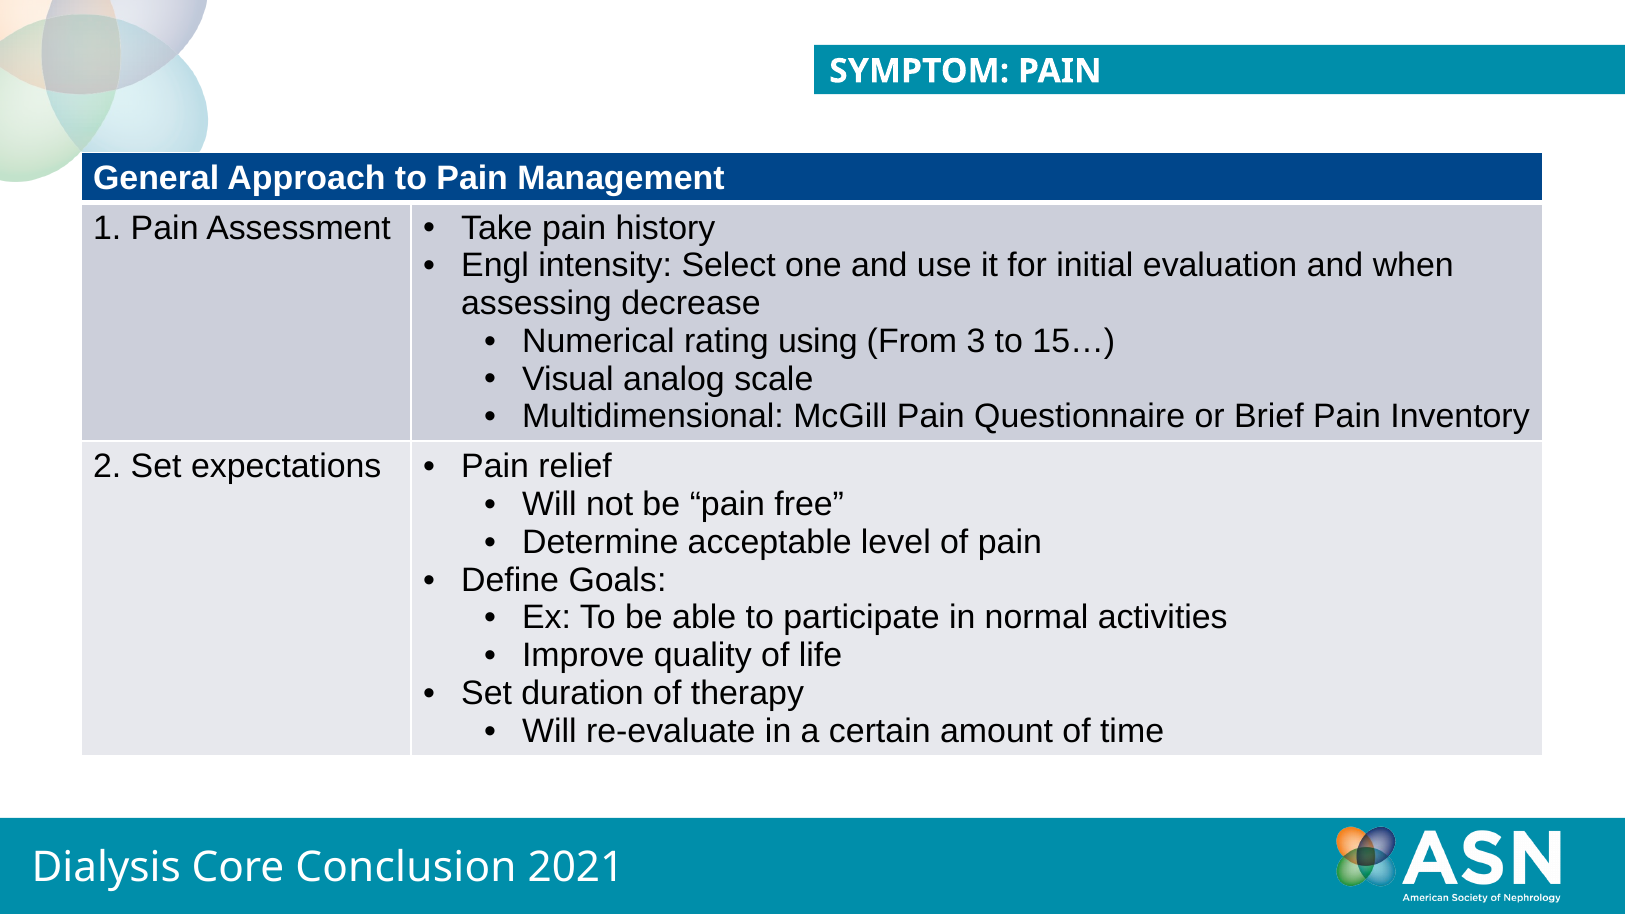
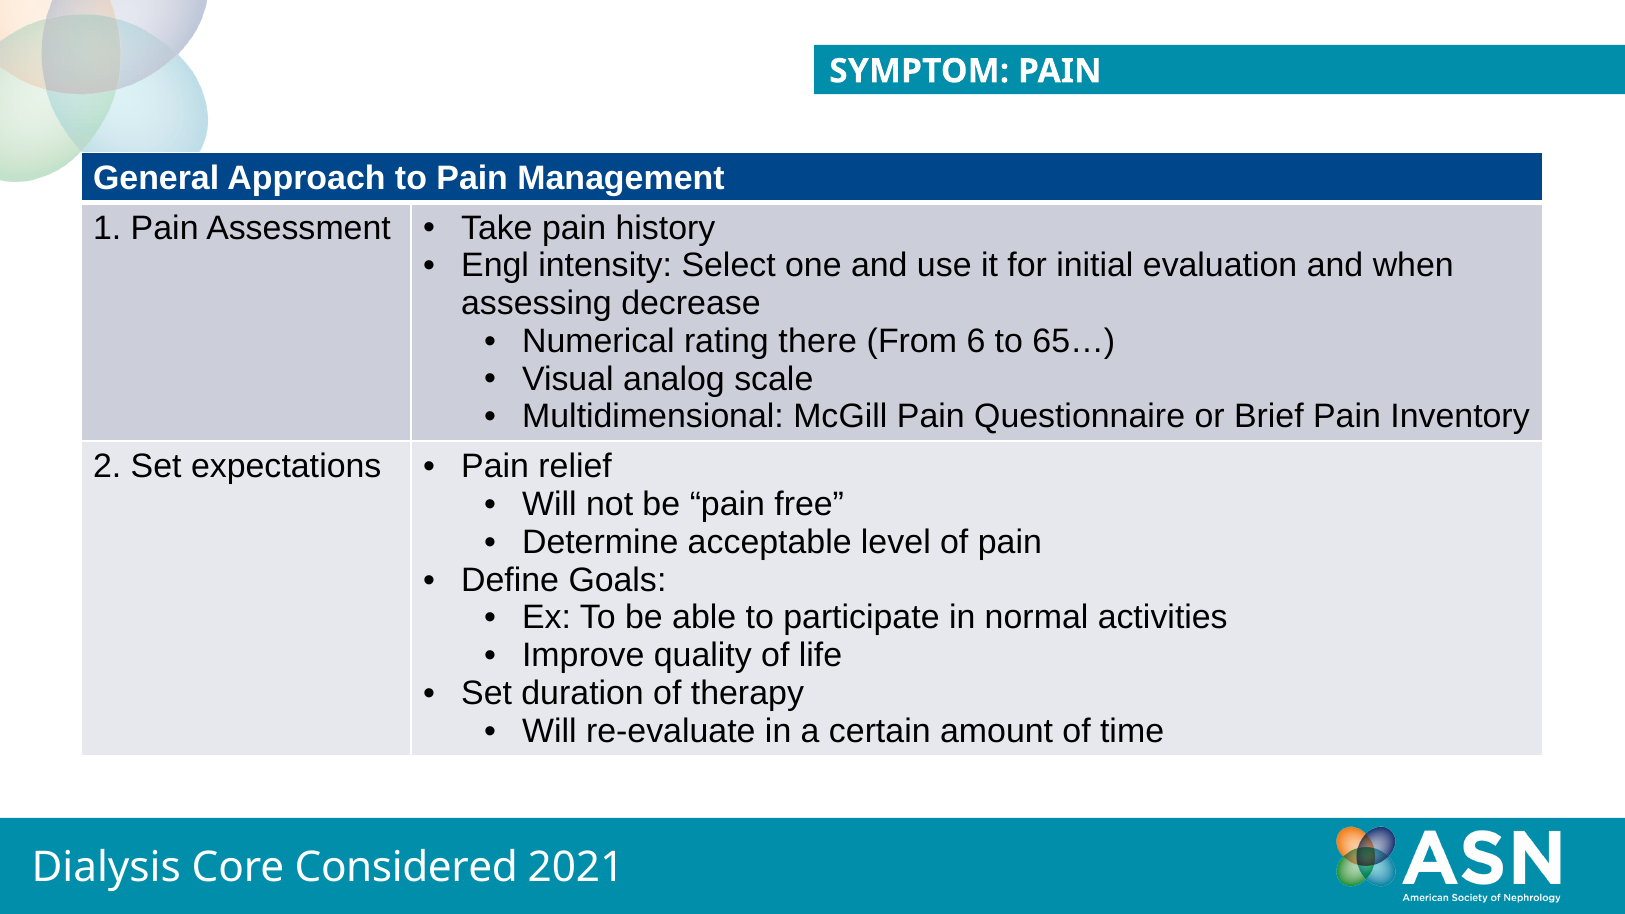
using: using -> there
3: 3 -> 6
15…: 15… -> 65…
Conclusion: Conclusion -> Considered
